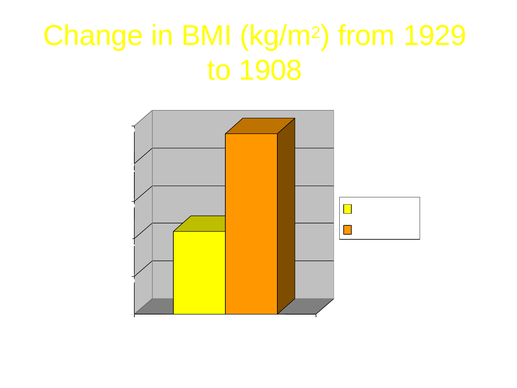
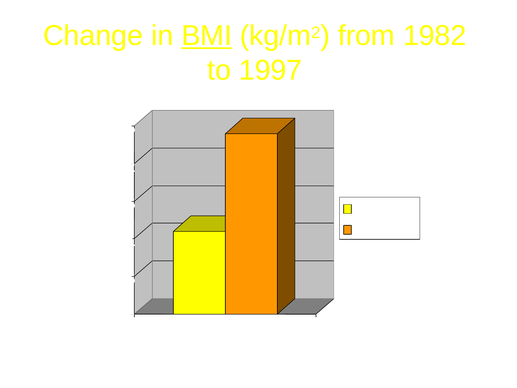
BMI underline: none -> present
1929: 1929 -> 1982
1908: 1908 -> 1997
